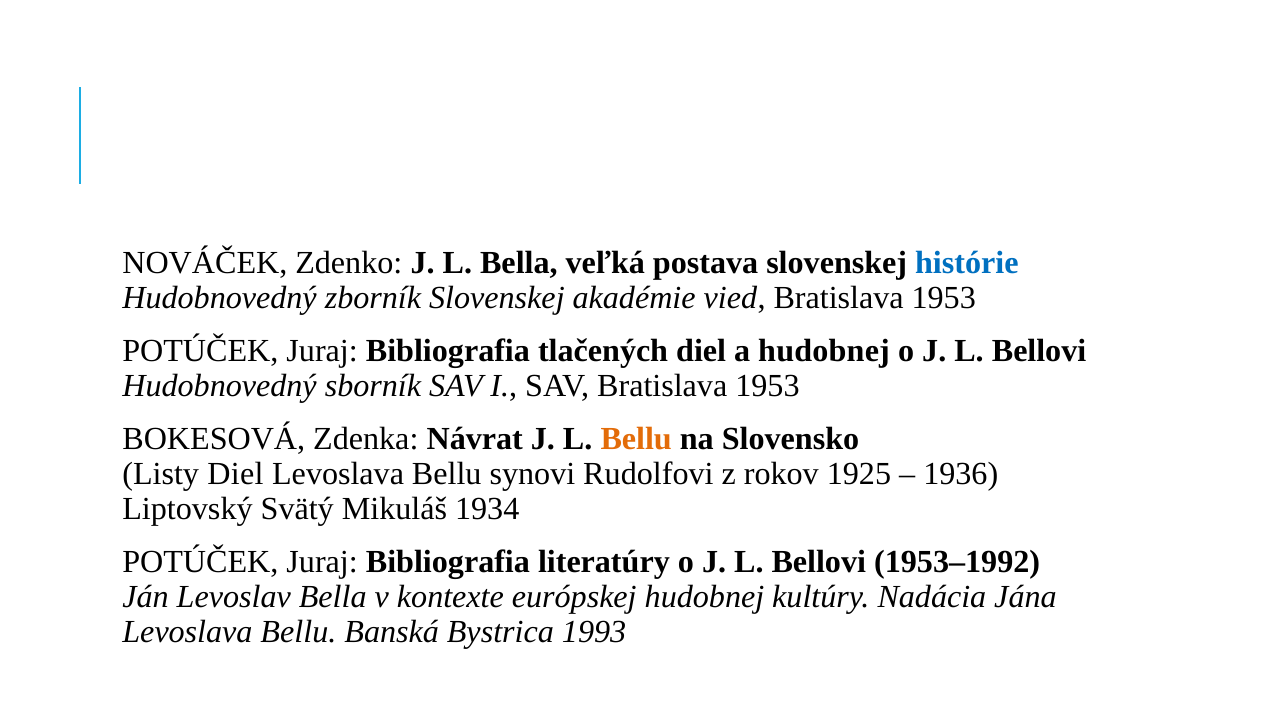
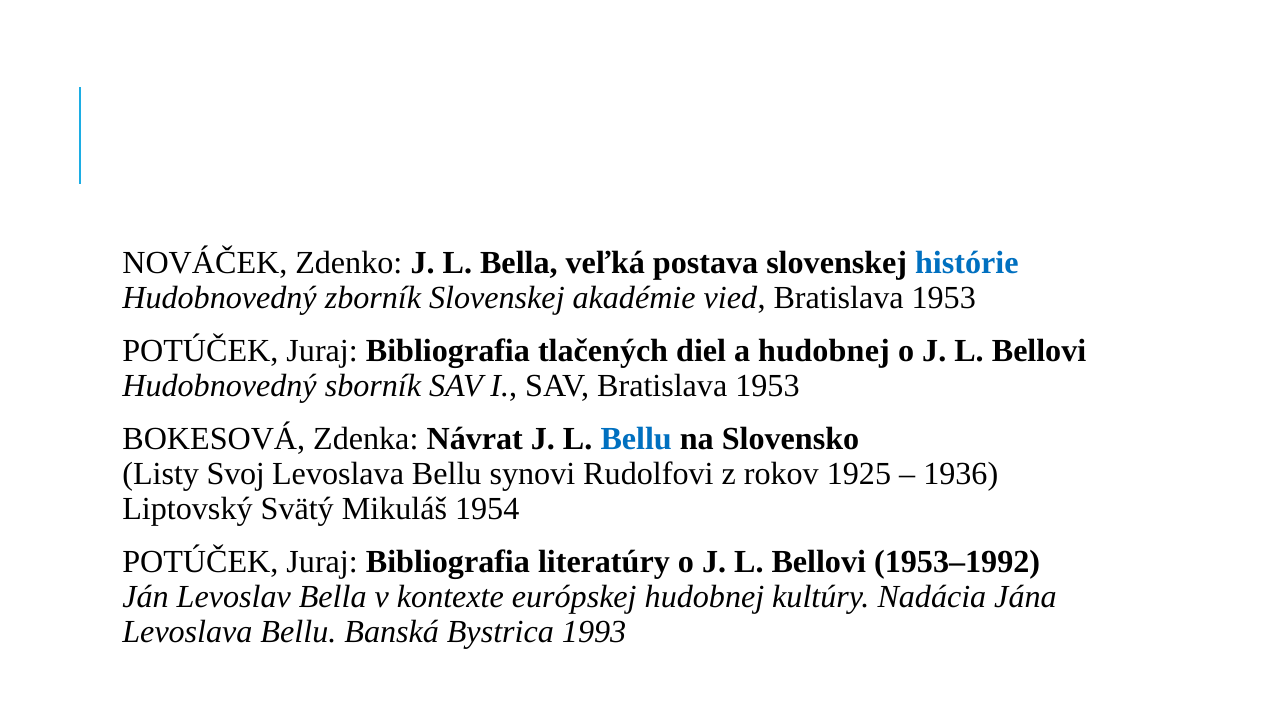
Bellu at (636, 439) colour: orange -> blue
Listy Diel: Diel -> Svoj
1934: 1934 -> 1954
